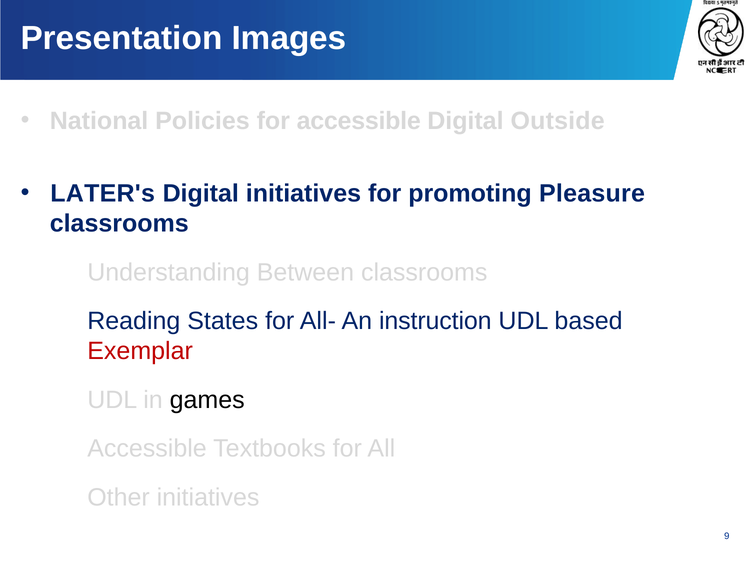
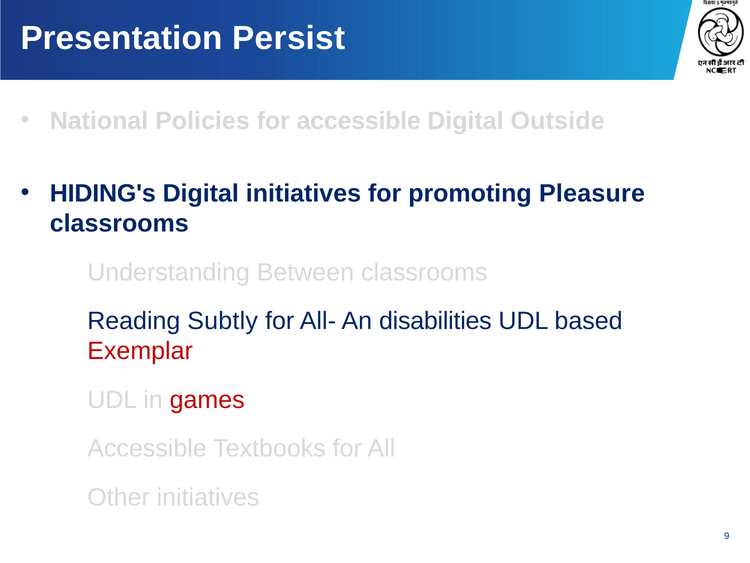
Images: Images -> Persist
LATER's: LATER's -> HIDING's
States: States -> Subtly
instruction: instruction -> disabilities
games colour: black -> red
